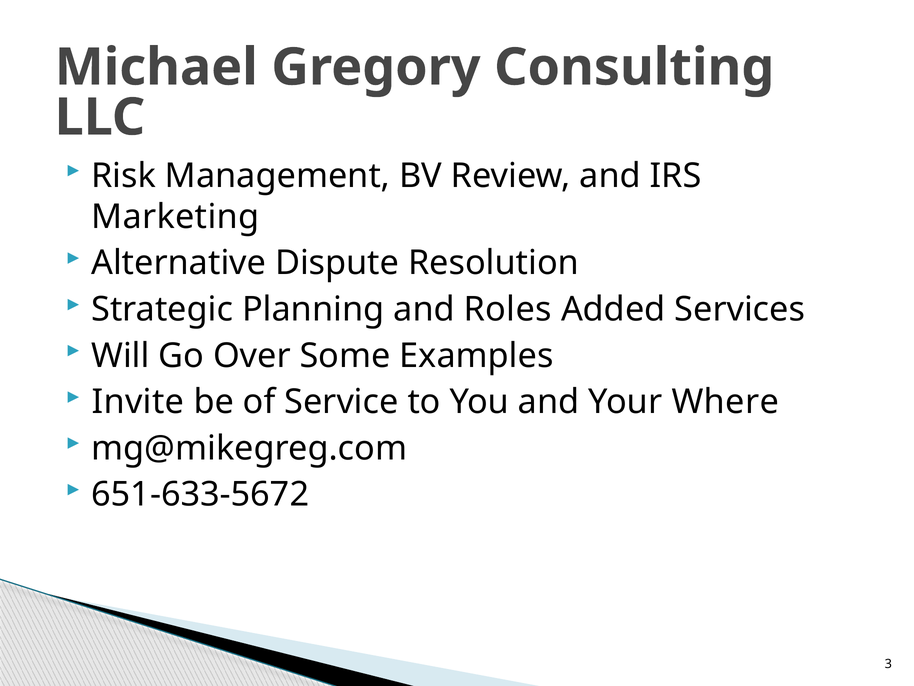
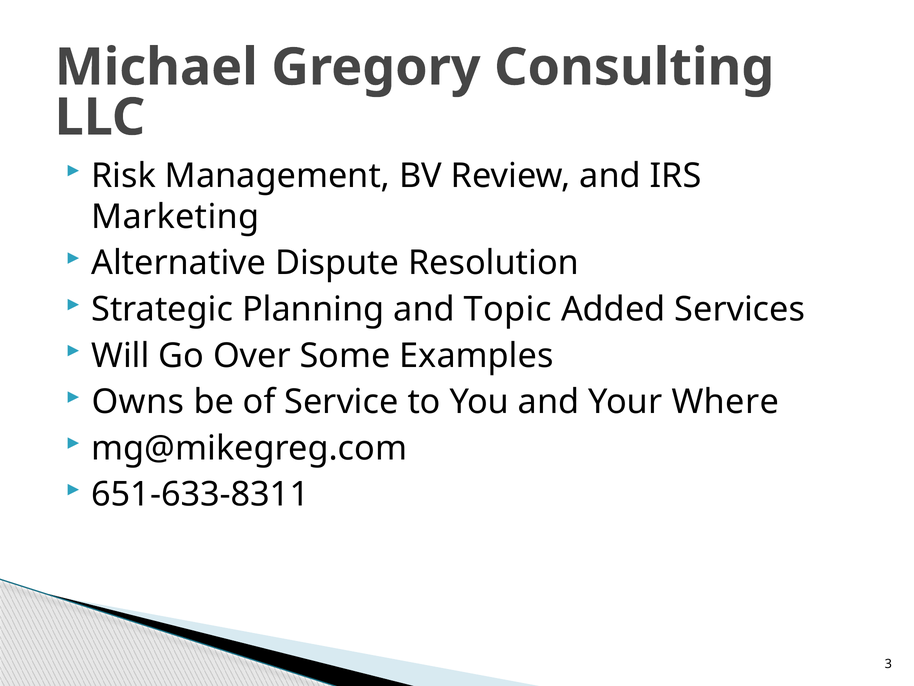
Roles: Roles -> Topic
Invite: Invite -> Owns
651-633-5672: 651-633-5672 -> 651-633-8311
